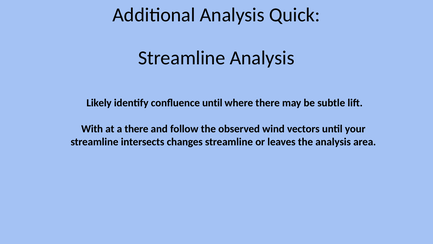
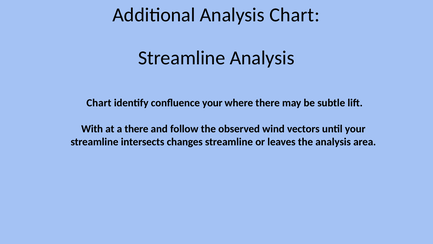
Additional Analysis Quick: Quick -> Chart
Likely at (99, 103): Likely -> Chart
confluence until: until -> your
